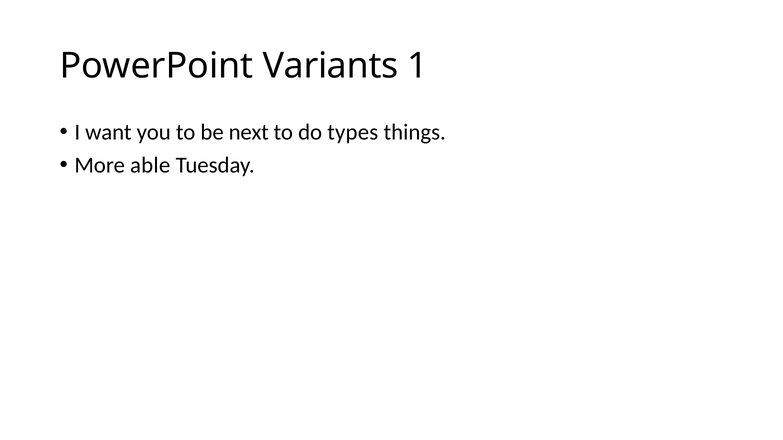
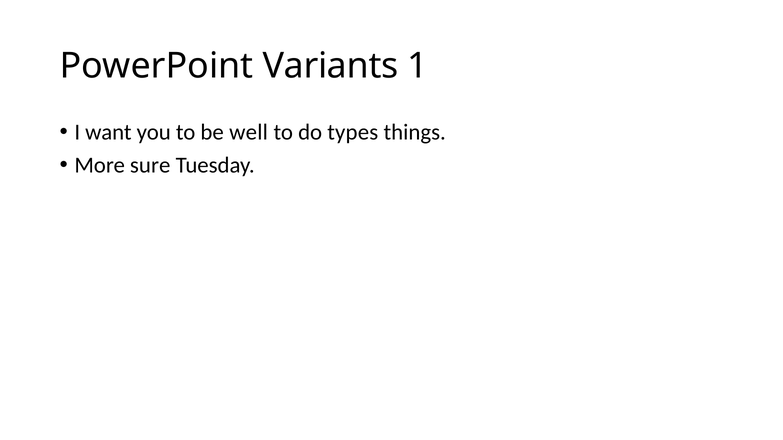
next: next -> well
able: able -> sure
